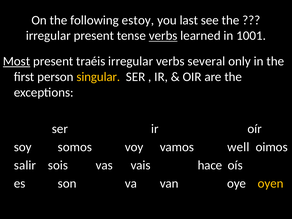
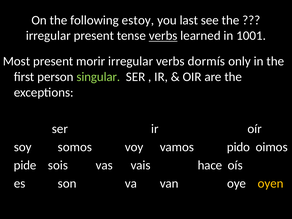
Most underline: present -> none
traéis: traéis -> morir
several: several -> dormís
singular colour: yellow -> light green
well: well -> pido
salir: salir -> pide
